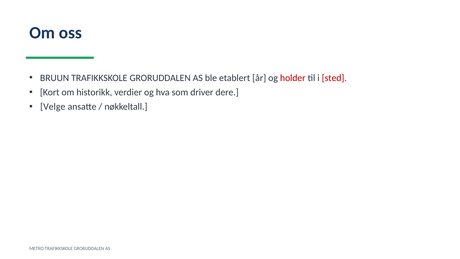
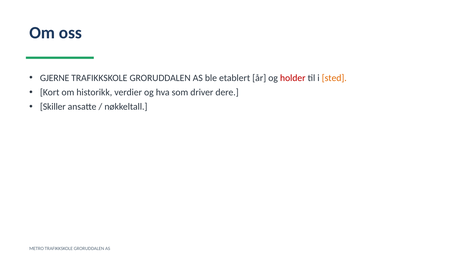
BRUUN: BRUUN -> GJERNE
sted colour: red -> orange
Velge: Velge -> Skiller
